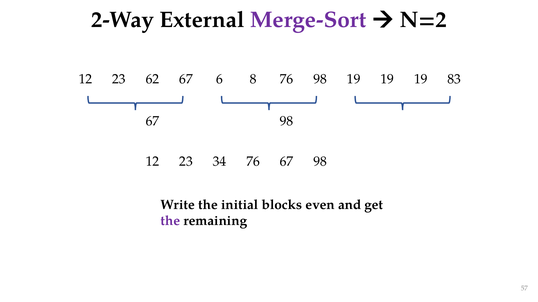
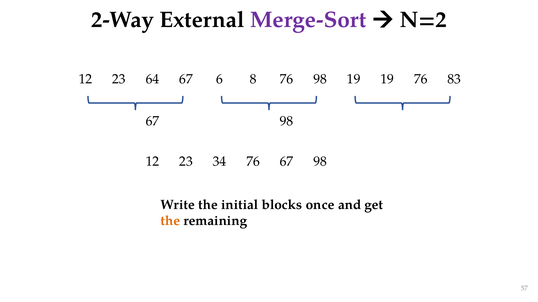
62: 62 -> 64
19 19 19: 19 -> 76
even: even -> once
the at (170, 221) colour: purple -> orange
